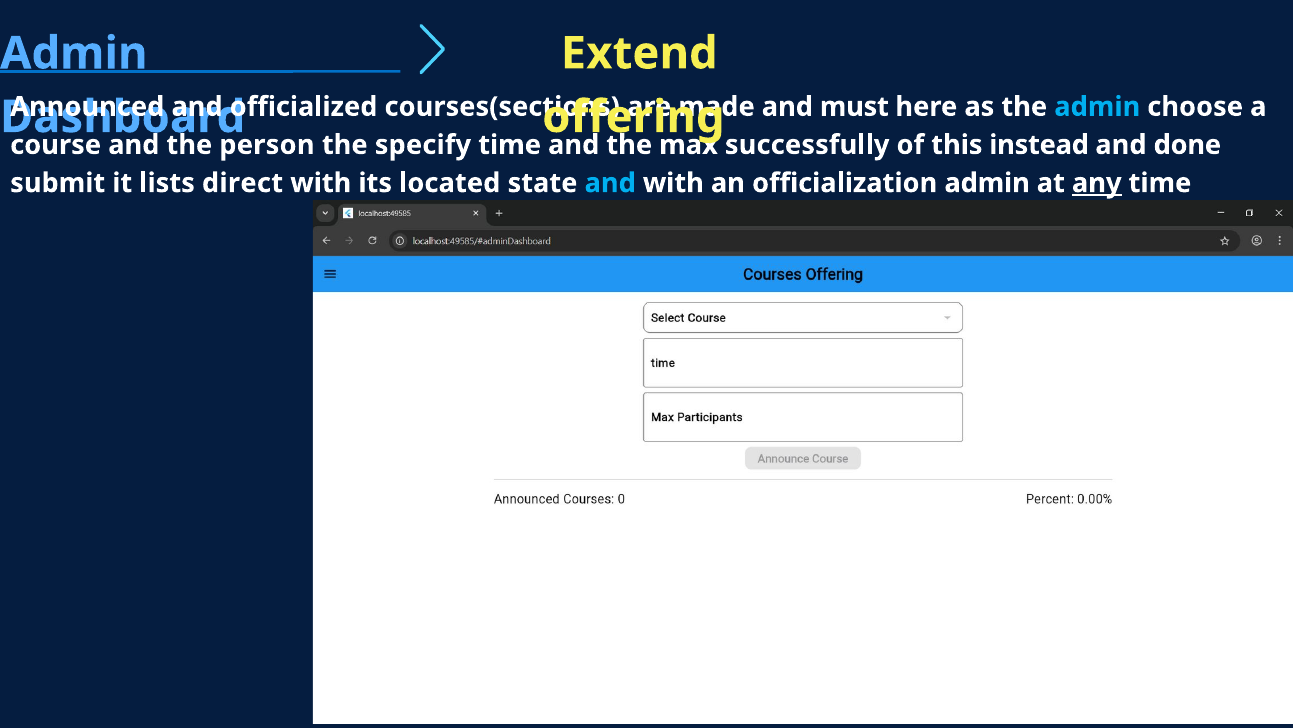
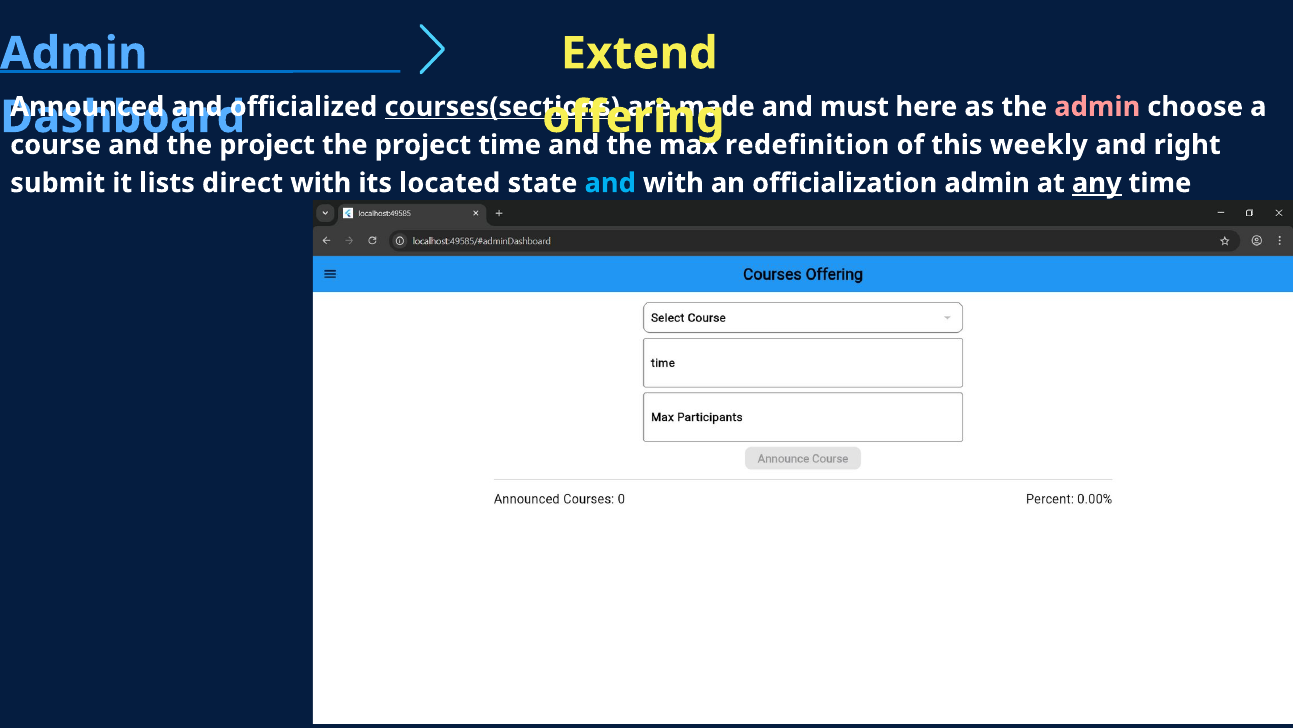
courses(sections underline: none -> present
admin at (1097, 107) colour: light blue -> pink
person at (267, 145): person -> project
specify at (423, 145): specify -> project
successfully: successfully -> redefinition
instead: instead -> weekly
done: done -> right
